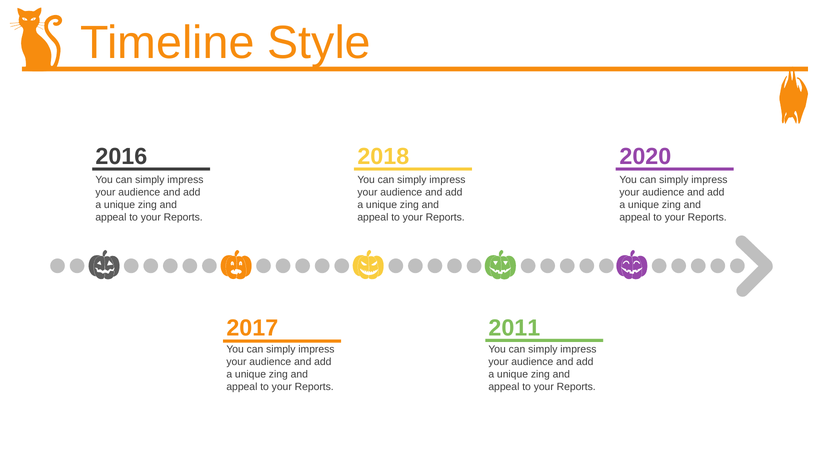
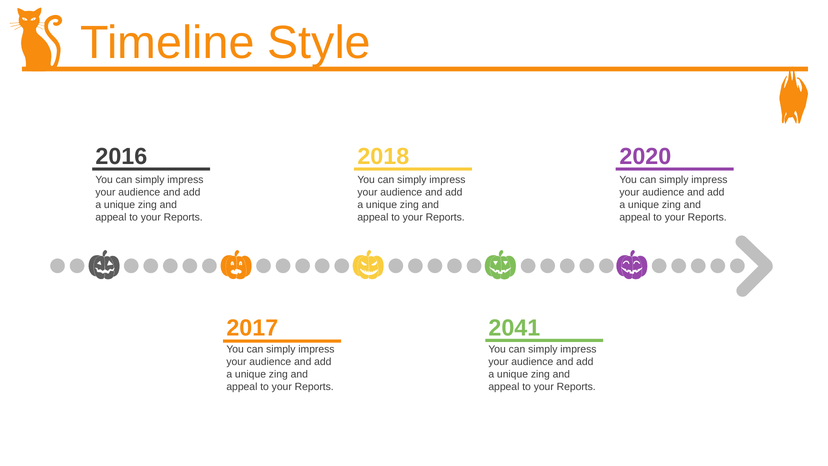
2011: 2011 -> 2041
